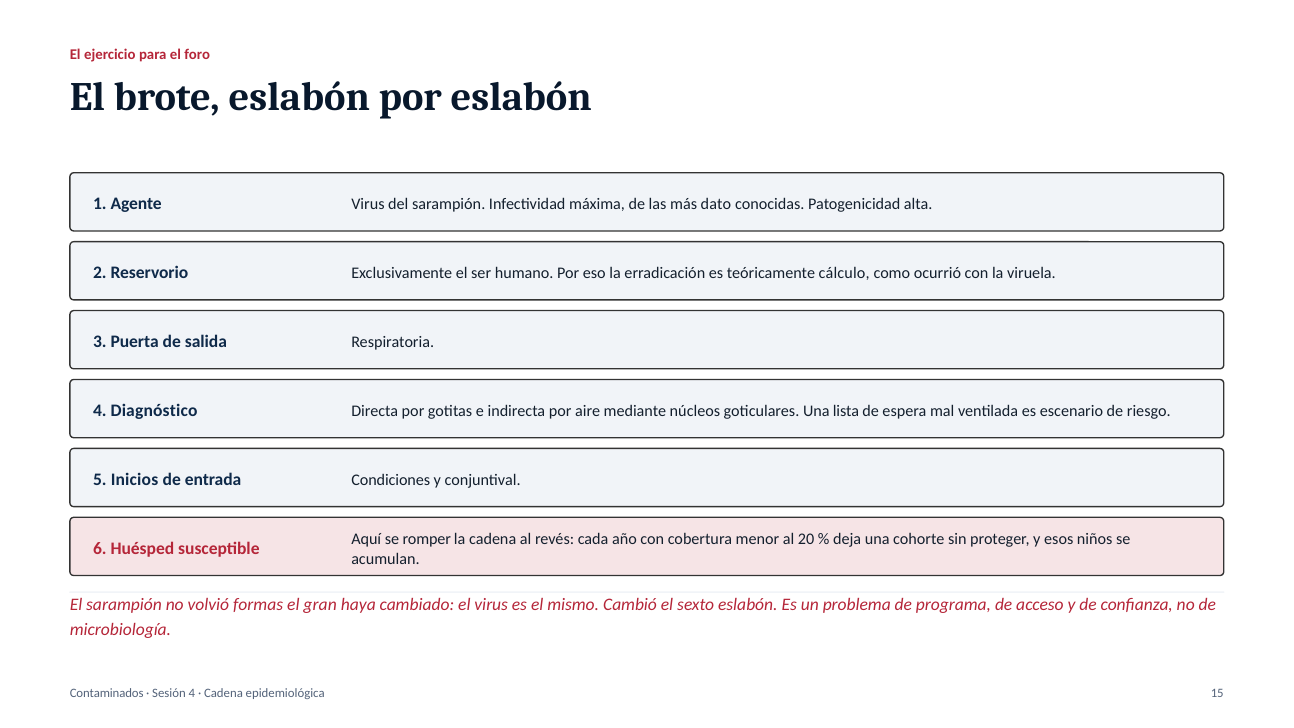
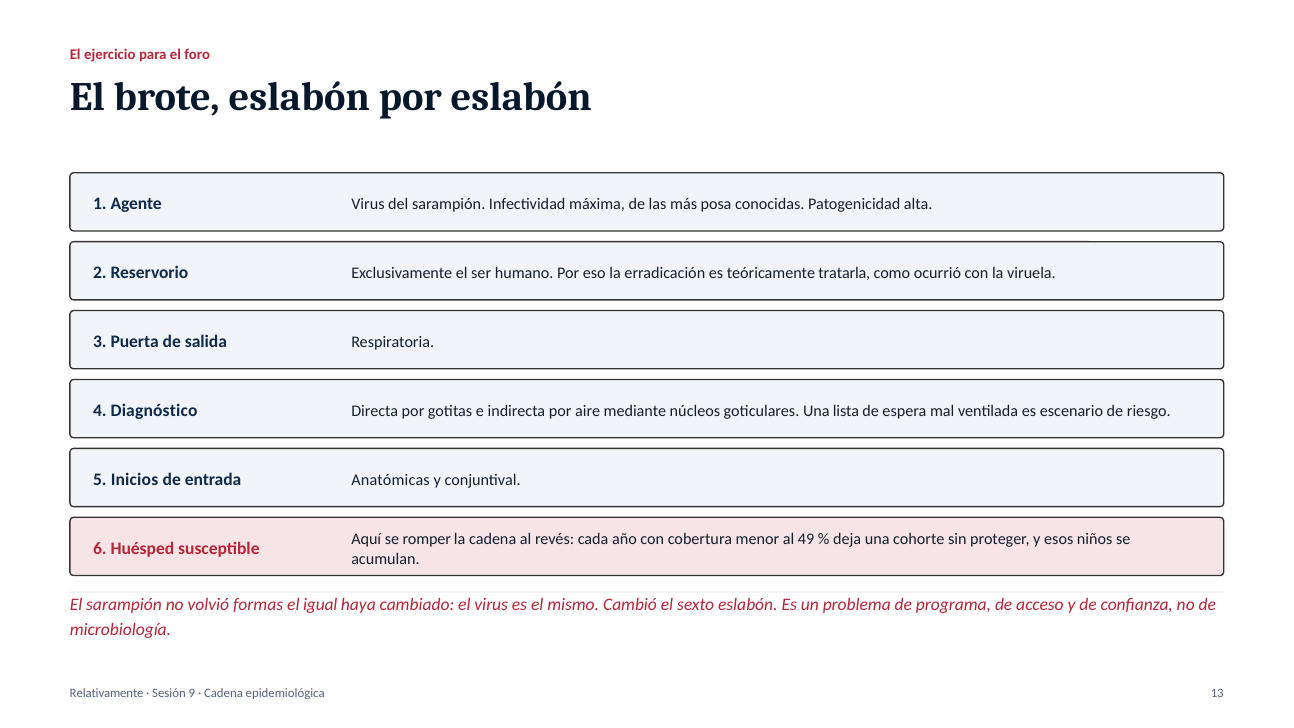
dato: dato -> posa
cálculo: cálculo -> tratarla
Condiciones: Condiciones -> Anatómicas
20: 20 -> 49
gran: gran -> igual
Contaminados: Contaminados -> Relativamente
Sesión 4: 4 -> 9
15: 15 -> 13
